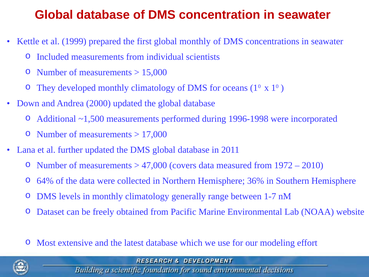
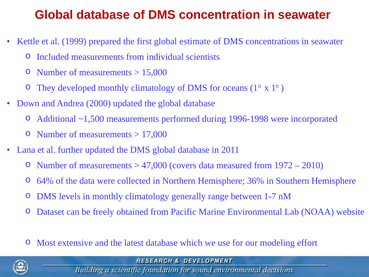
global monthly: monthly -> estimate
